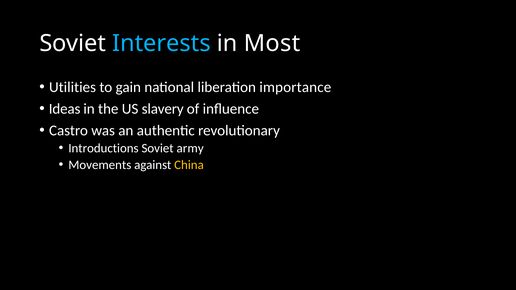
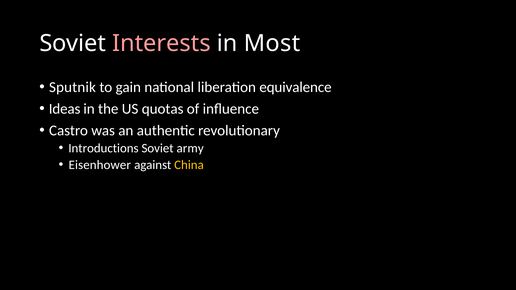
Interests colour: light blue -> pink
Utilities: Utilities -> Sputnik
importance: importance -> equivalence
slavery: slavery -> quotas
Movements: Movements -> Eisenhower
